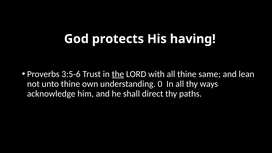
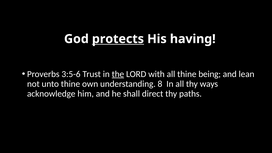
protects underline: none -> present
same: same -> being
0: 0 -> 8
